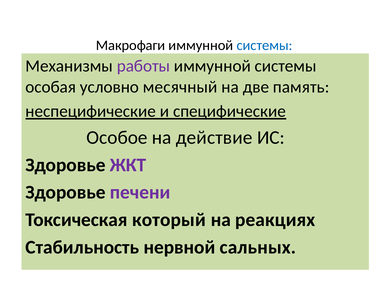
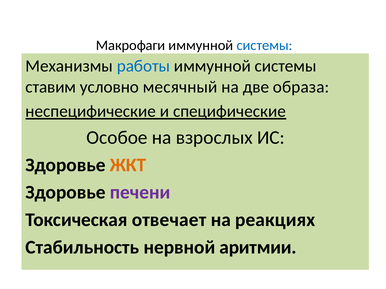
работы colour: purple -> blue
особая: особая -> ставим
память: память -> образа
действие: действие -> взрослых
ЖКТ colour: purple -> orange
который: который -> отвечает
сальных: сальных -> аритмии
